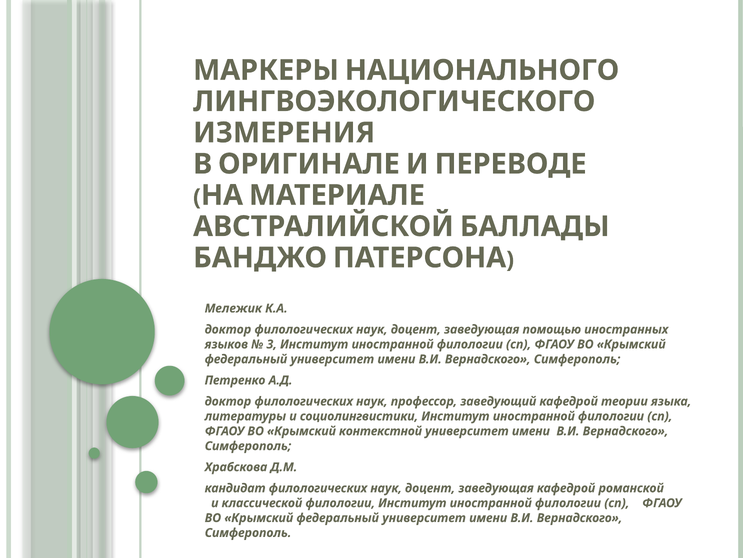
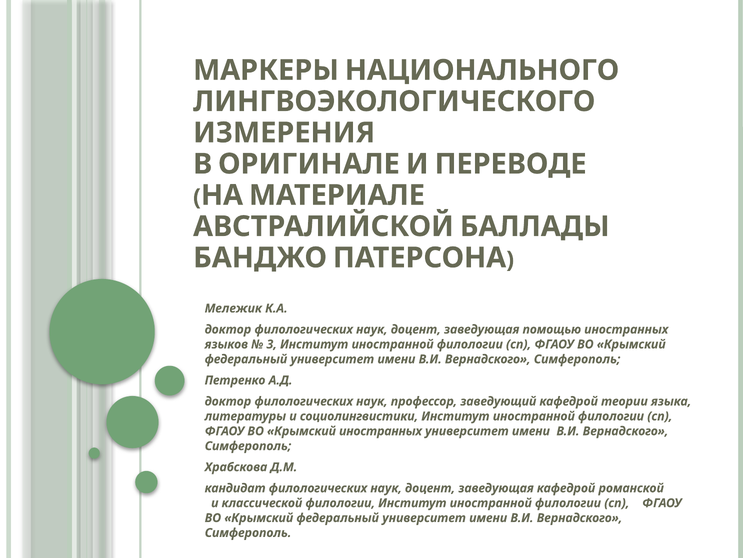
Крымский контекстной: контекстной -> иностранных
